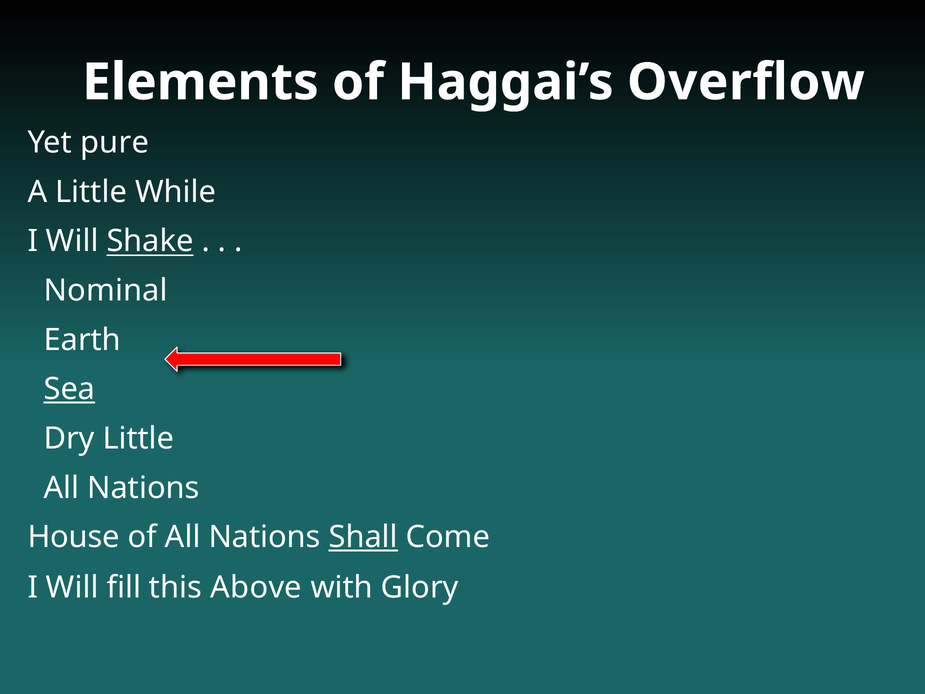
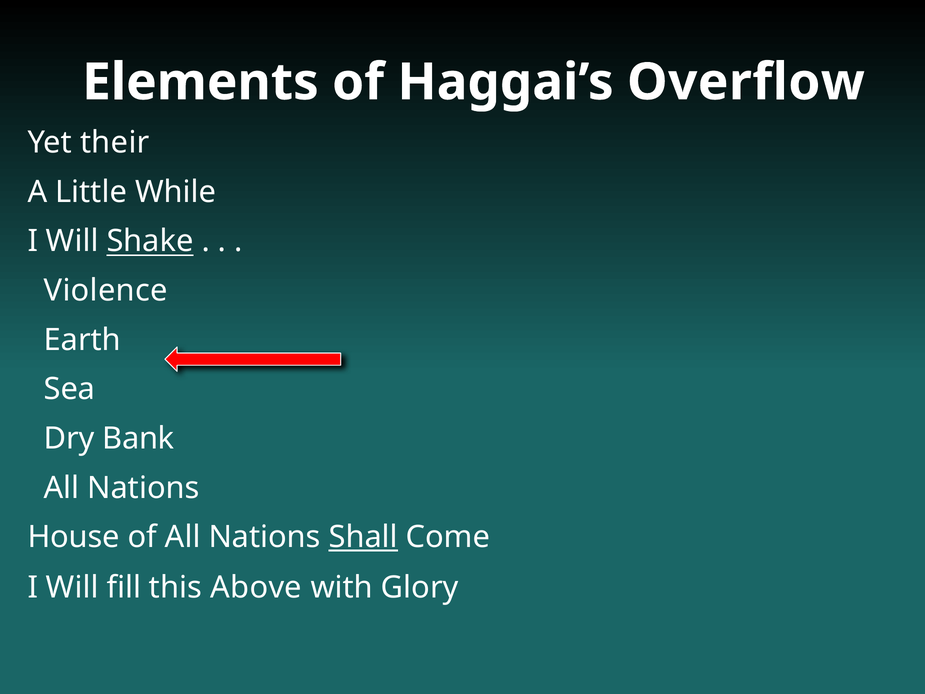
pure: pure -> their
Nominal: Nominal -> Violence
Sea underline: present -> none
Dry Little: Little -> Bank
